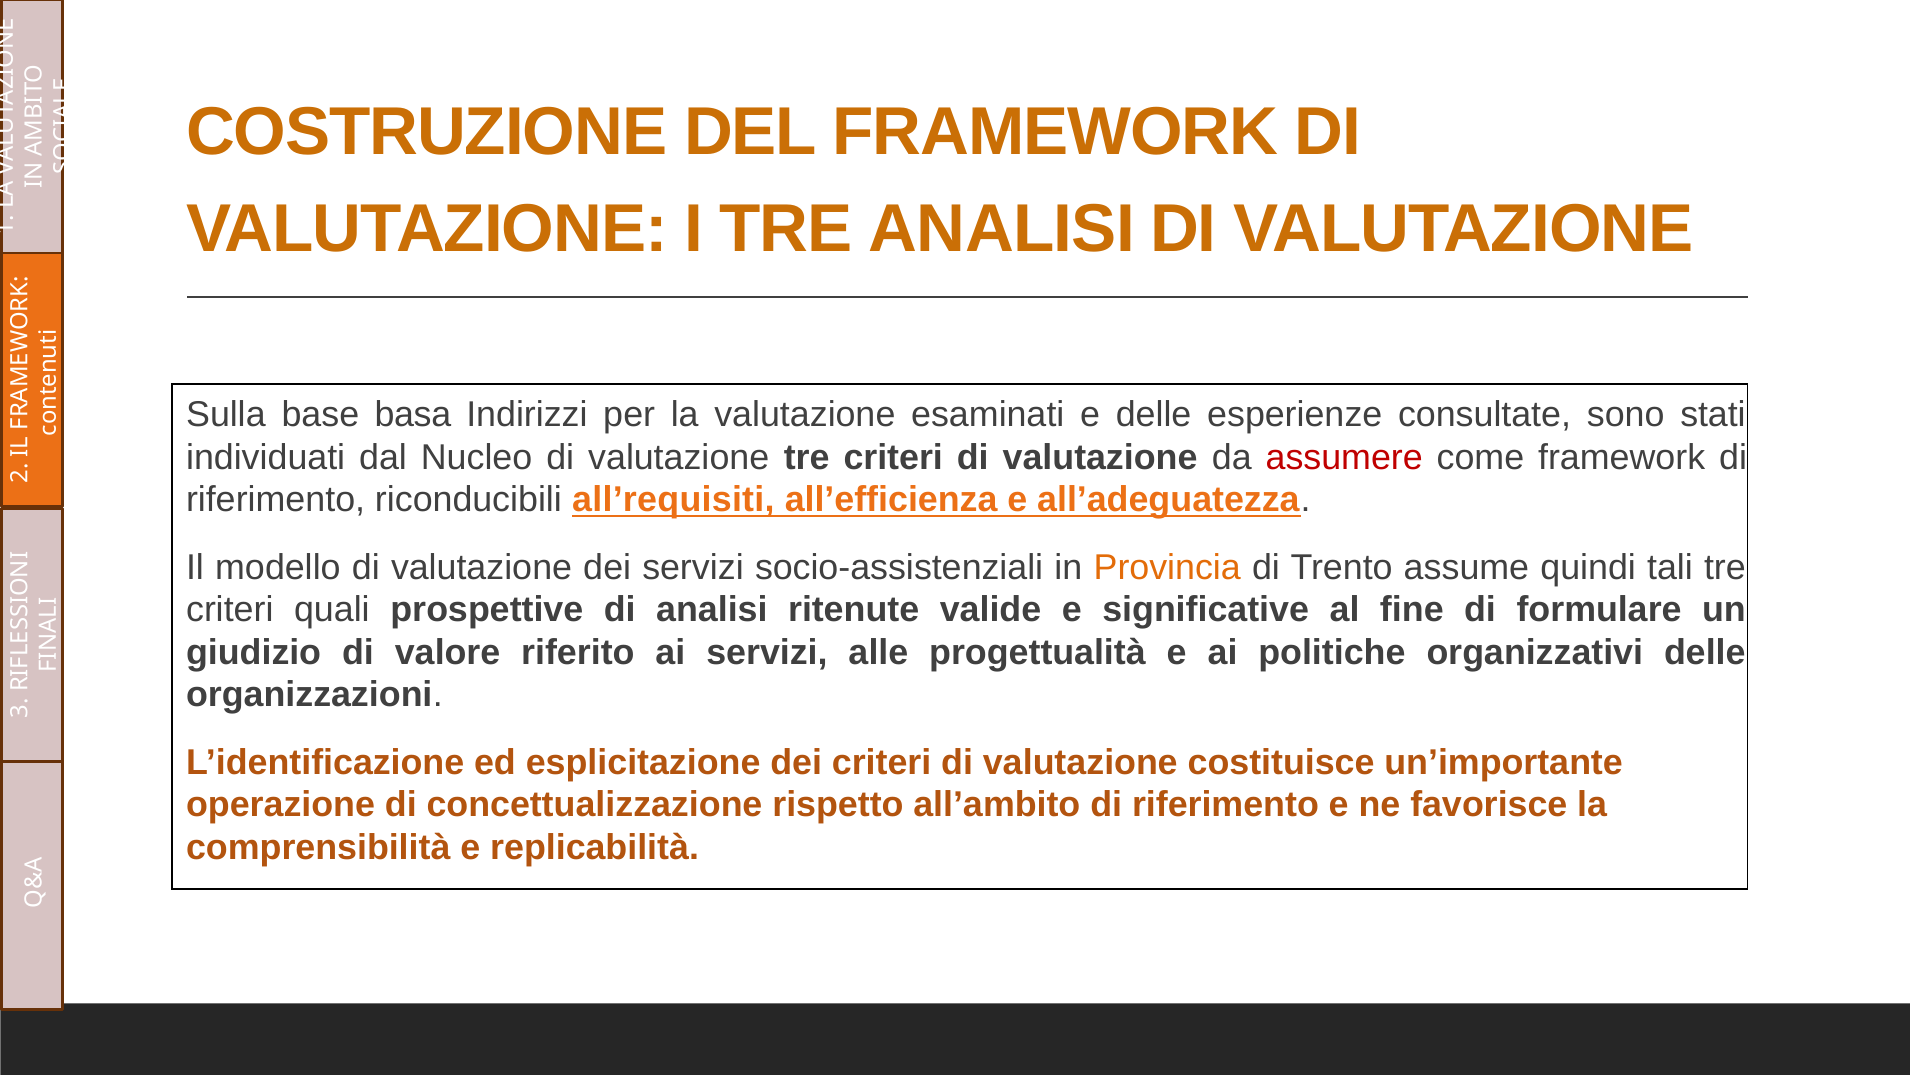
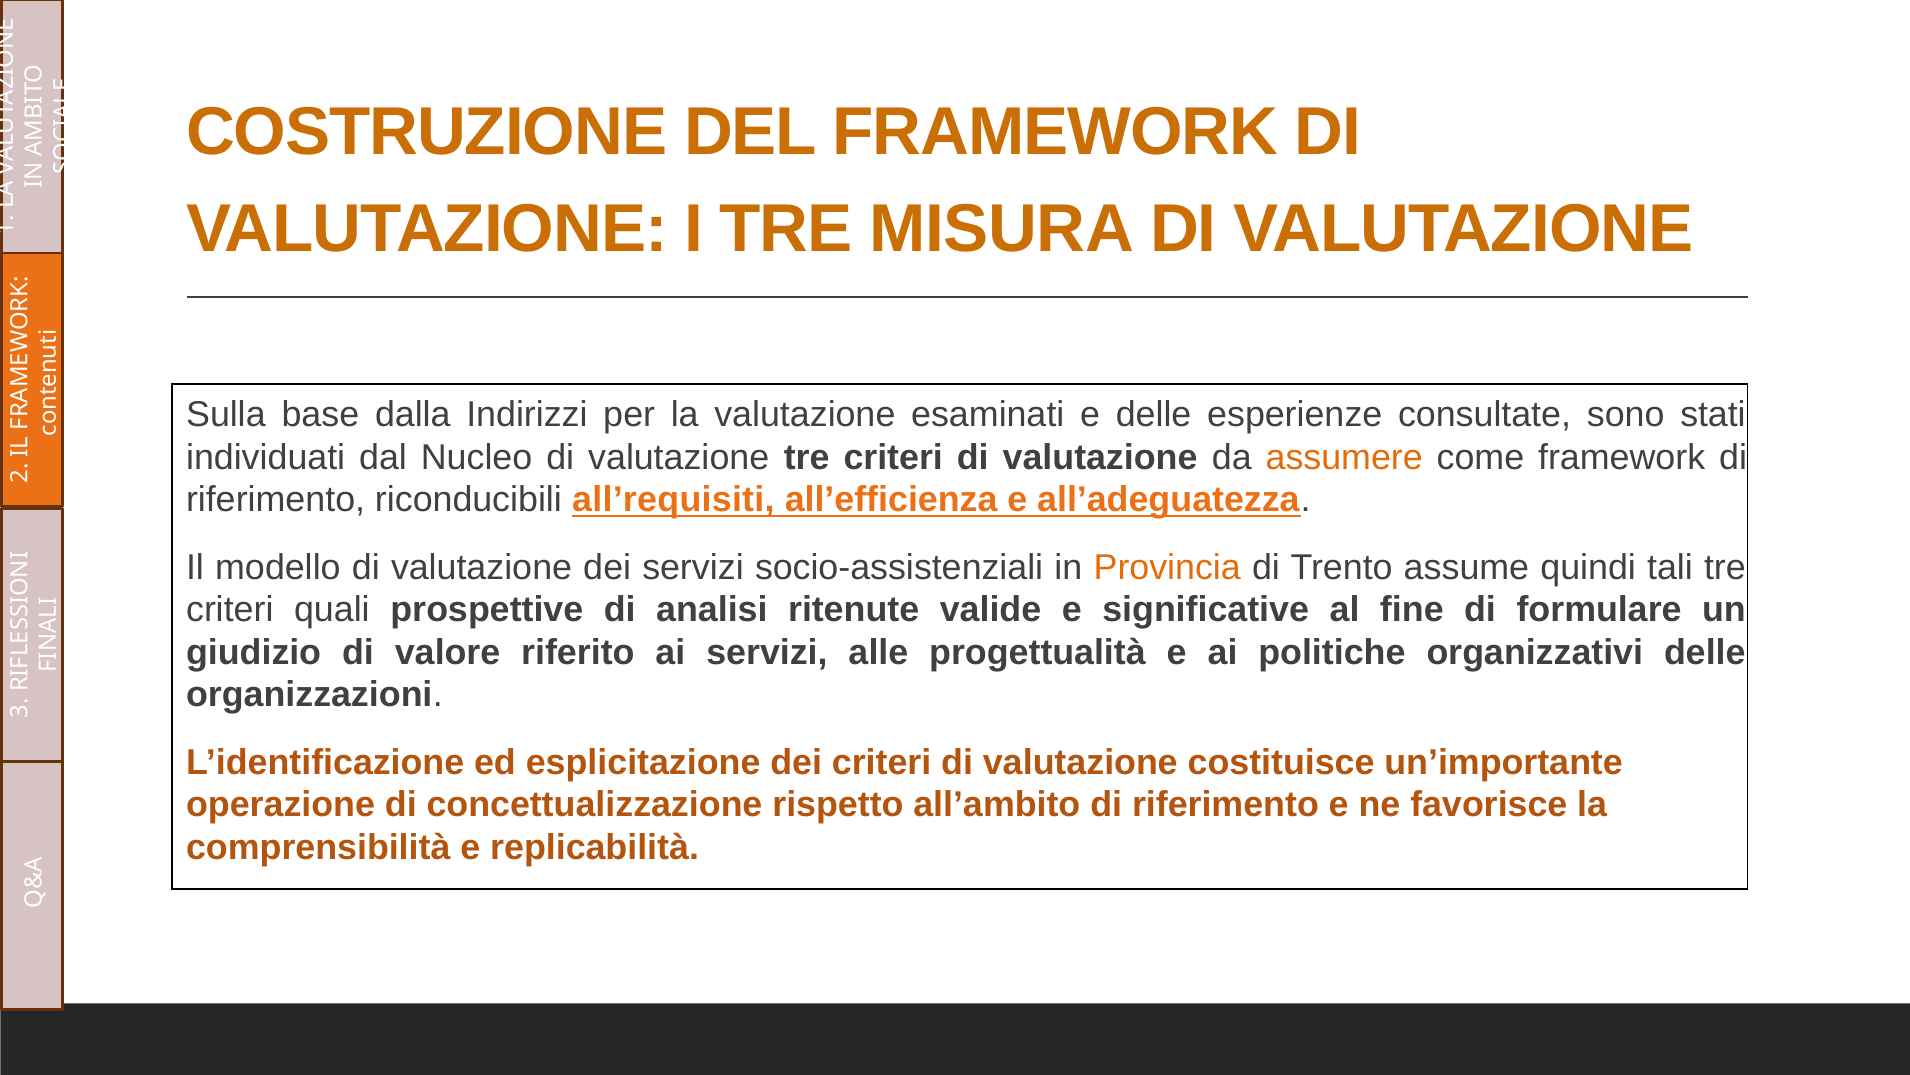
TRE ANALISI: ANALISI -> MISURA
basa: basa -> dalla
assumere colour: red -> orange
